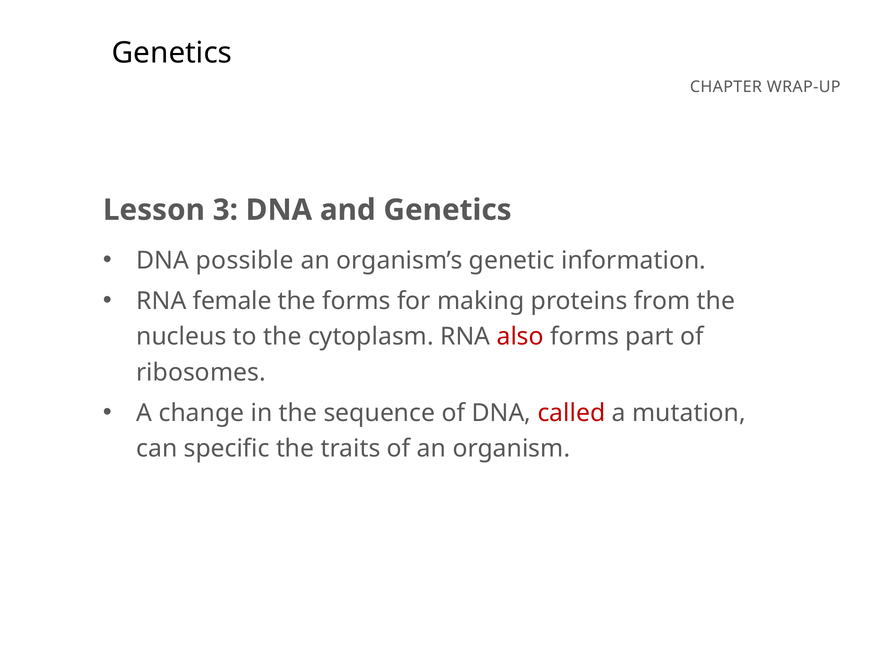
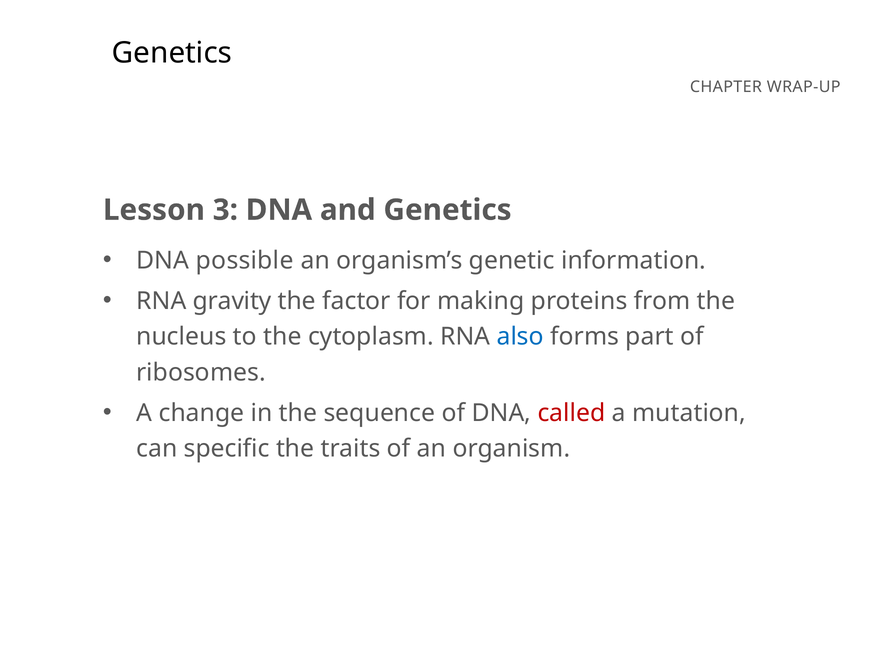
female: female -> gravity
the forms: forms -> factor
also colour: red -> blue
